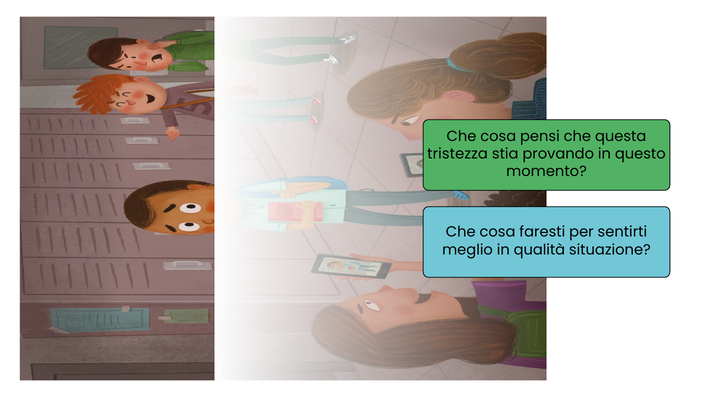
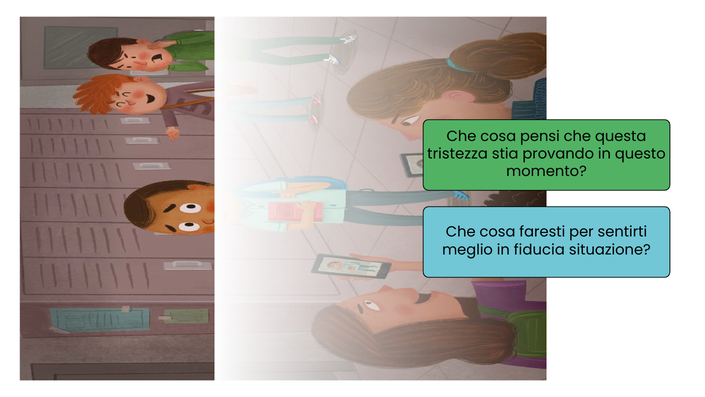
qualità: qualità -> fiducia
